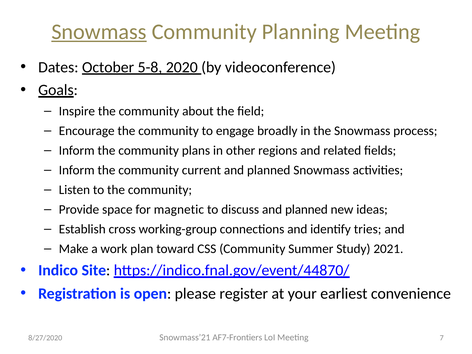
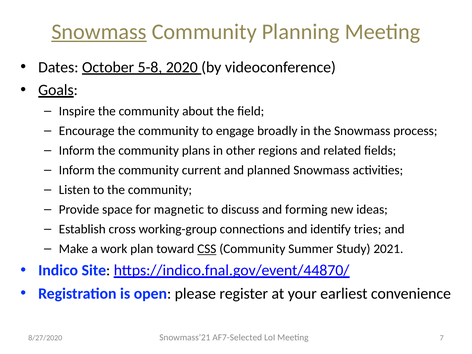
discuss and planned: planned -> forming
CSS underline: none -> present
AF7-Frontiers: AF7-Frontiers -> AF7-Selected
